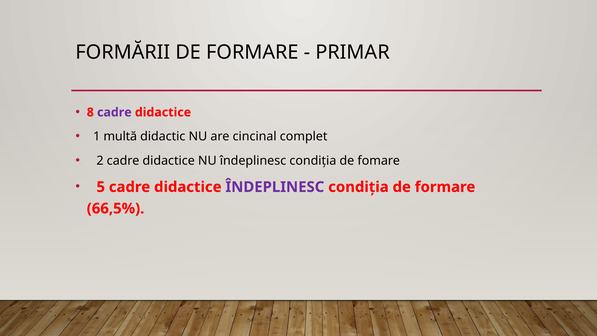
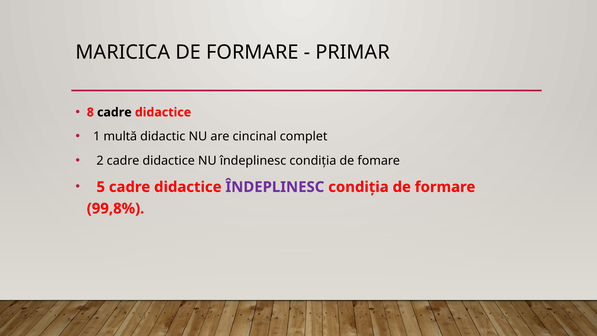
FORMĂRII: FORMĂRII -> MARICICA
cadre at (114, 112) colour: purple -> black
66,5%: 66,5% -> 99,8%
